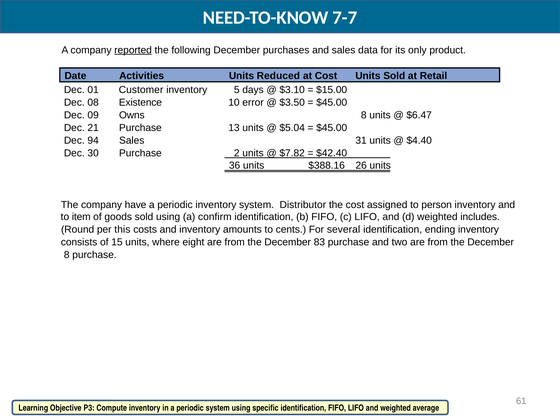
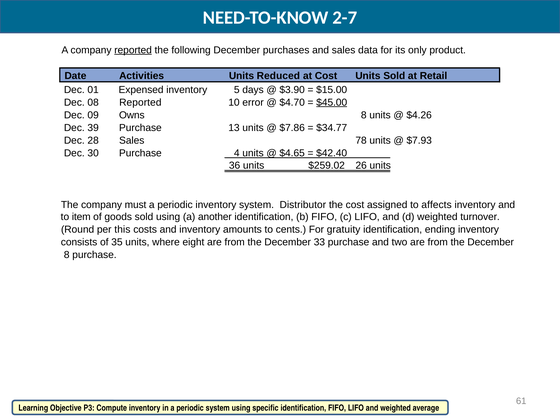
7-7: 7-7 -> 2-7
Customer: Customer -> Expensed
$3.10: $3.10 -> $3.90
08 Existence: Existence -> Reported
$3.50: $3.50 -> $4.70
$45.00 at (332, 102) underline: none -> present
$6.47: $6.47 -> $4.26
21: 21 -> 39
$5.04: $5.04 -> $7.86
$45.00 at (332, 128): $45.00 -> $34.77
94: 94 -> 28
31: 31 -> 78
$4.40: $4.40 -> $7.93
2: 2 -> 4
$7.82: $7.82 -> $4.65
$388.16: $388.16 -> $259.02
have: have -> must
person: person -> affects
confirm: confirm -> another
includes: includes -> turnover
several: several -> gratuity
15: 15 -> 35
83: 83 -> 33
